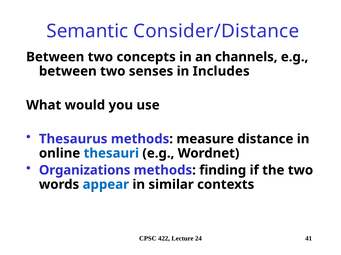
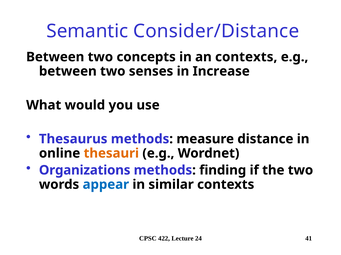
an channels: channels -> contexts
Includes: Includes -> Increase
thesauri colour: blue -> orange
